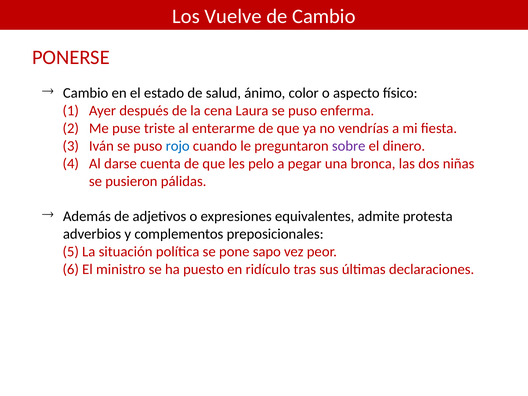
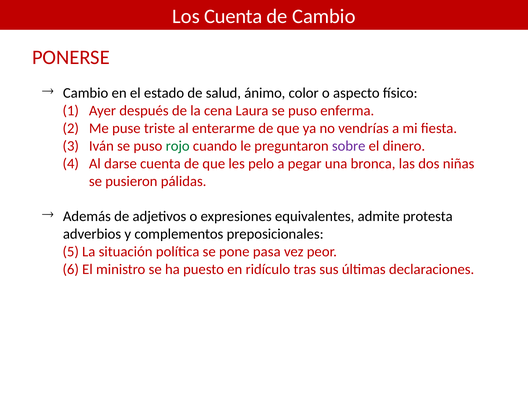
Los Vuelve: Vuelve -> Cuenta
rojo colour: blue -> green
sapo: sapo -> pasa
